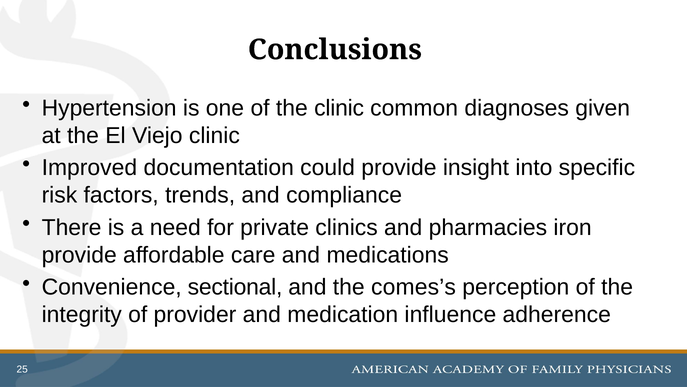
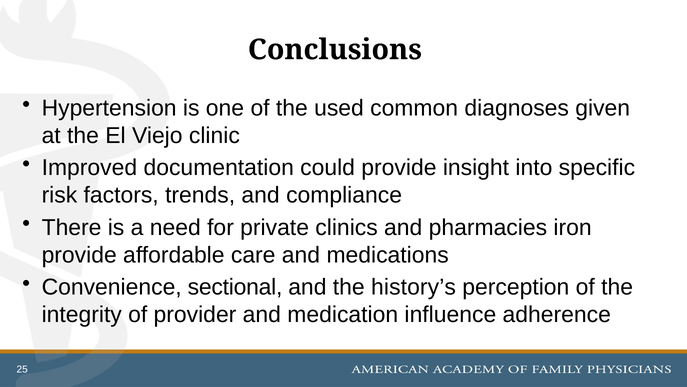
the clinic: clinic -> used
comes’s: comes’s -> history’s
